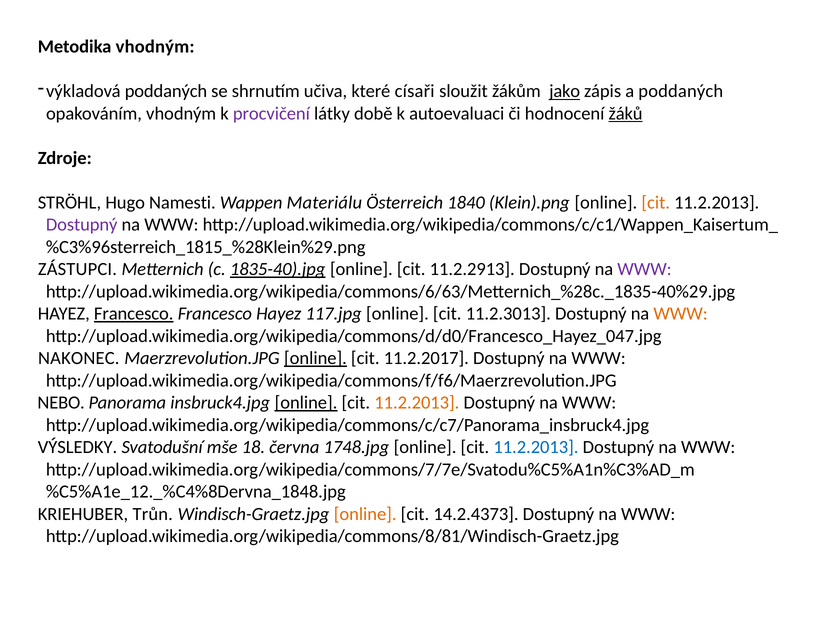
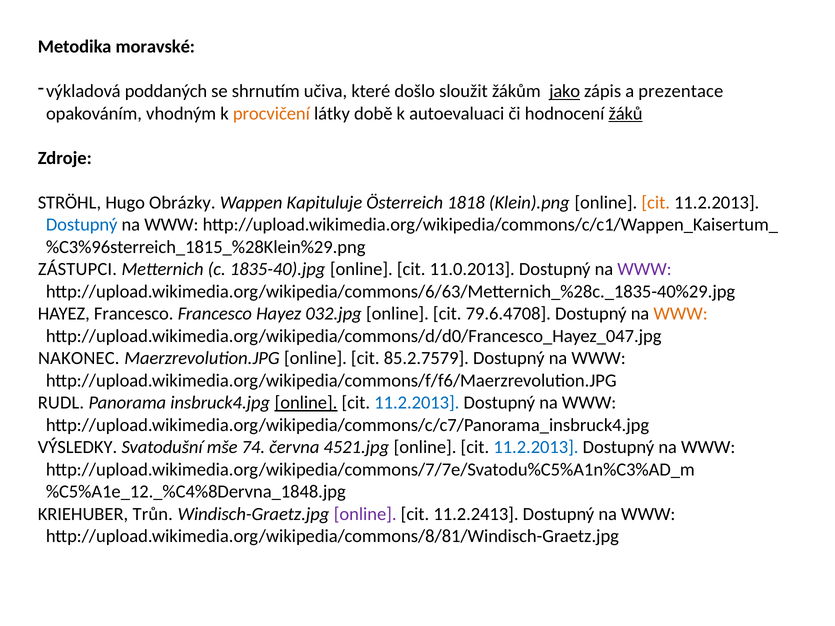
Metodika vhodným: vhodným -> moravské
císaři: císaři -> došlo
a poddaných: poddaných -> prezentace
procvičení colour: purple -> orange
Namesti: Namesti -> Obrázky
Materiálu: Materiálu -> Kapituluje
1840: 1840 -> 1818
Dostupný at (82, 225) colour: purple -> blue
1835-40).jpg underline: present -> none
11.2.2913: 11.2.2913 -> 11.0.2013
Francesco at (134, 314) underline: present -> none
117.jpg: 117.jpg -> 032.jpg
11.2.3013: 11.2.3013 -> 79.6.4708
online at (315, 358) underline: present -> none
11.2.2017: 11.2.2017 -> 85.2.7579
NEBO: NEBO -> RUDL
11.2.2013 at (417, 403) colour: orange -> blue
18: 18 -> 74
1748.jpg: 1748.jpg -> 4521.jpg
online at (365, 514) colour: orange -> purple
14.2.4373: 14.2.4373 -> 11.2.2413
